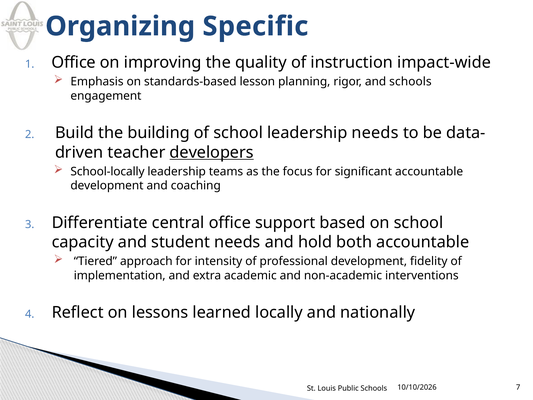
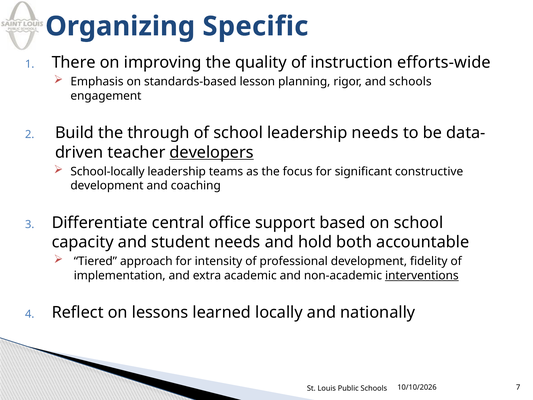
Office at (74, 62): Office -> There
impact-wide: impact-wide -> efforts-wide
building: building -> through
significant accountable: accountable -> constructive
interventions underline: none -> present
